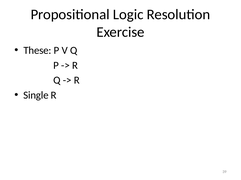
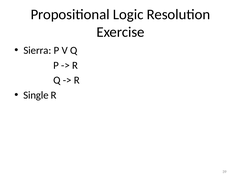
These: These -> Sierra
